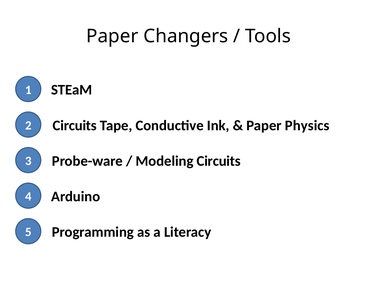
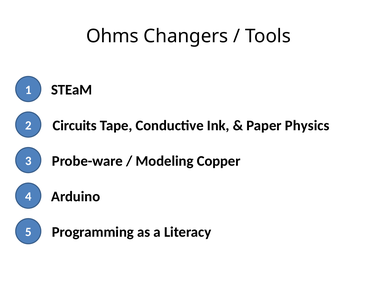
Paper at (112, 36): Paper -> Ohms
Modeling Circuits: Circuits -> Copper
